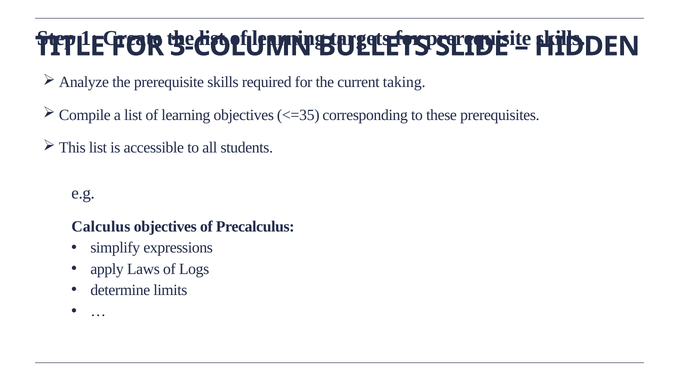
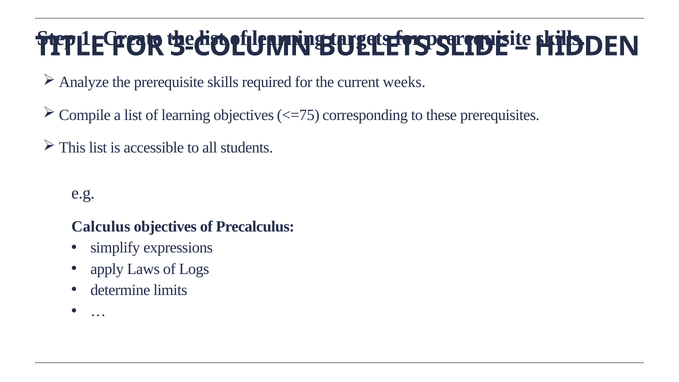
taking: taking -> weeks
<=35: <=35 -> <=75
